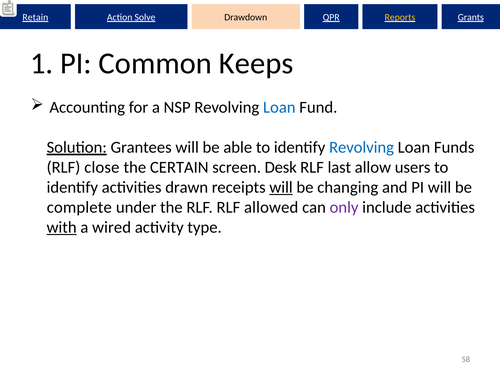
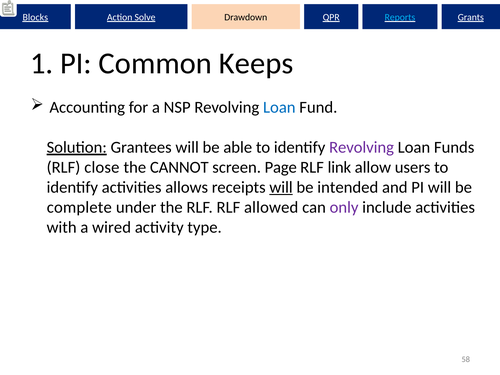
Retain: Retain -> Blocks
Reports colour: yellow -> light blue
Revolving at (362, 147) colour: blue -> purple
CERTAIN: CERTAIN -> CANNOT
Desk: Desk -> Page
last: last -> link
drawn: drawn -> allows
changing: changing -> intended
with underline: present -> none
